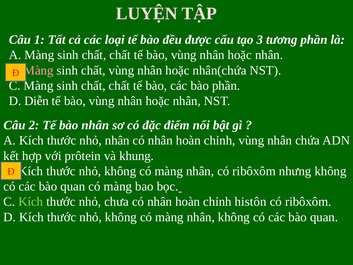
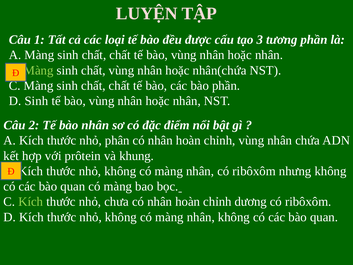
Màng at (39, 70) colour: pink -> light green
D Diễn: Diễn -> Sinh
nhỏ nhân: nhân -> phân
histôn: histôn -> dương
